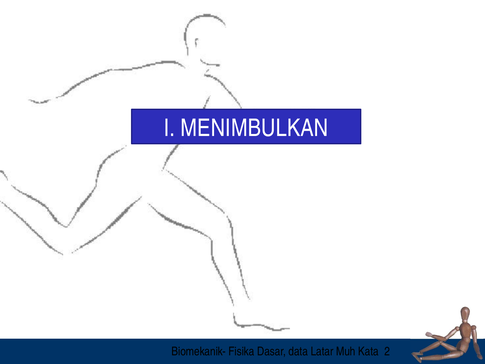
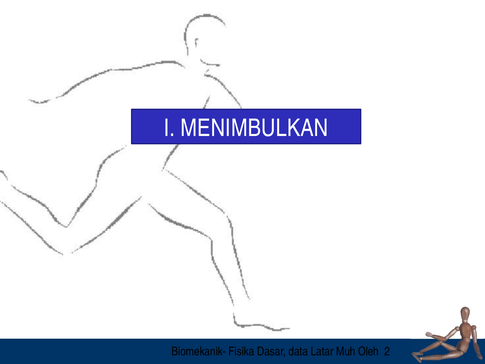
Kata: Kata -> Oleh
